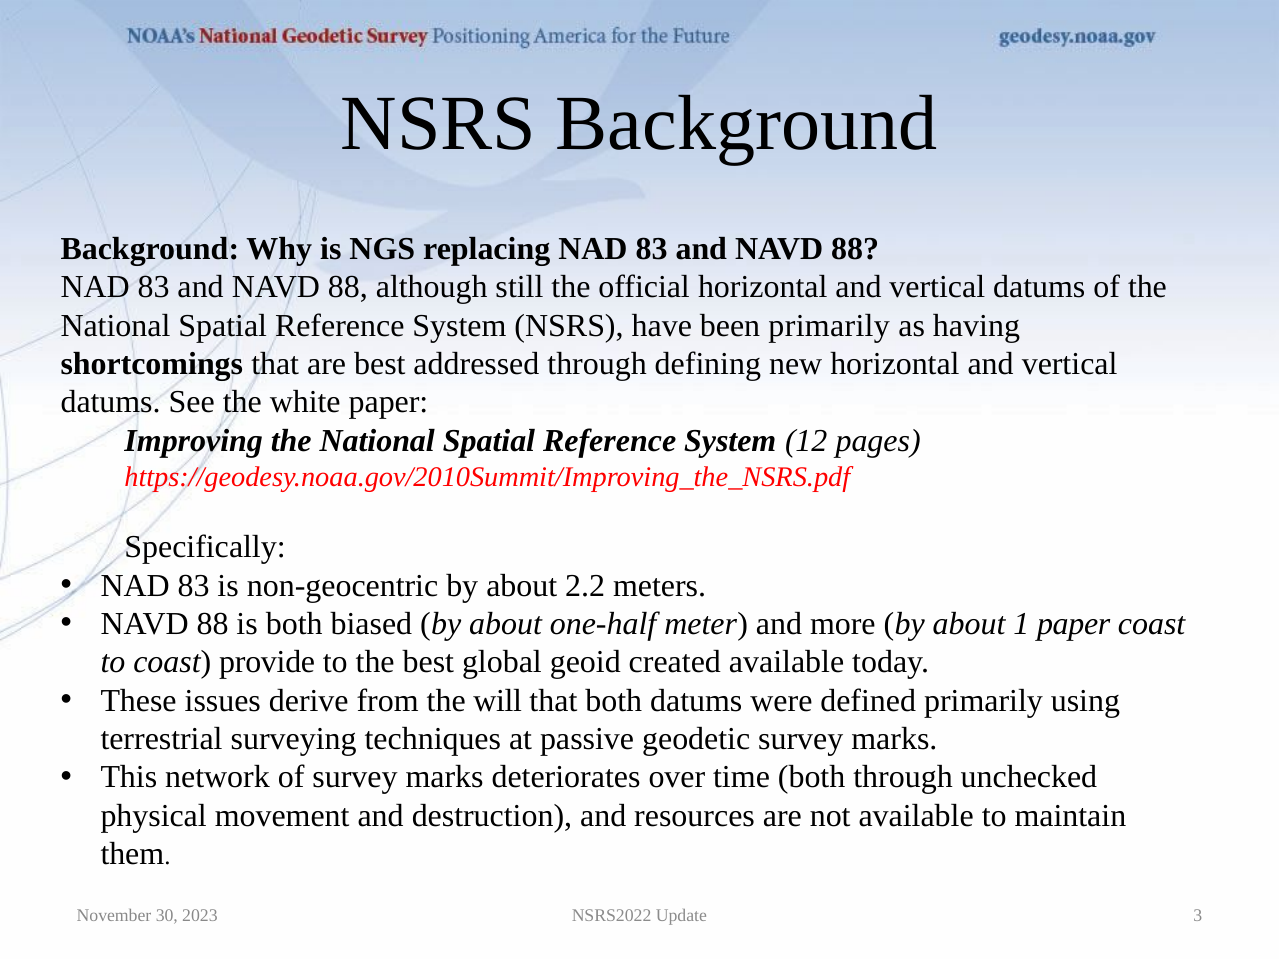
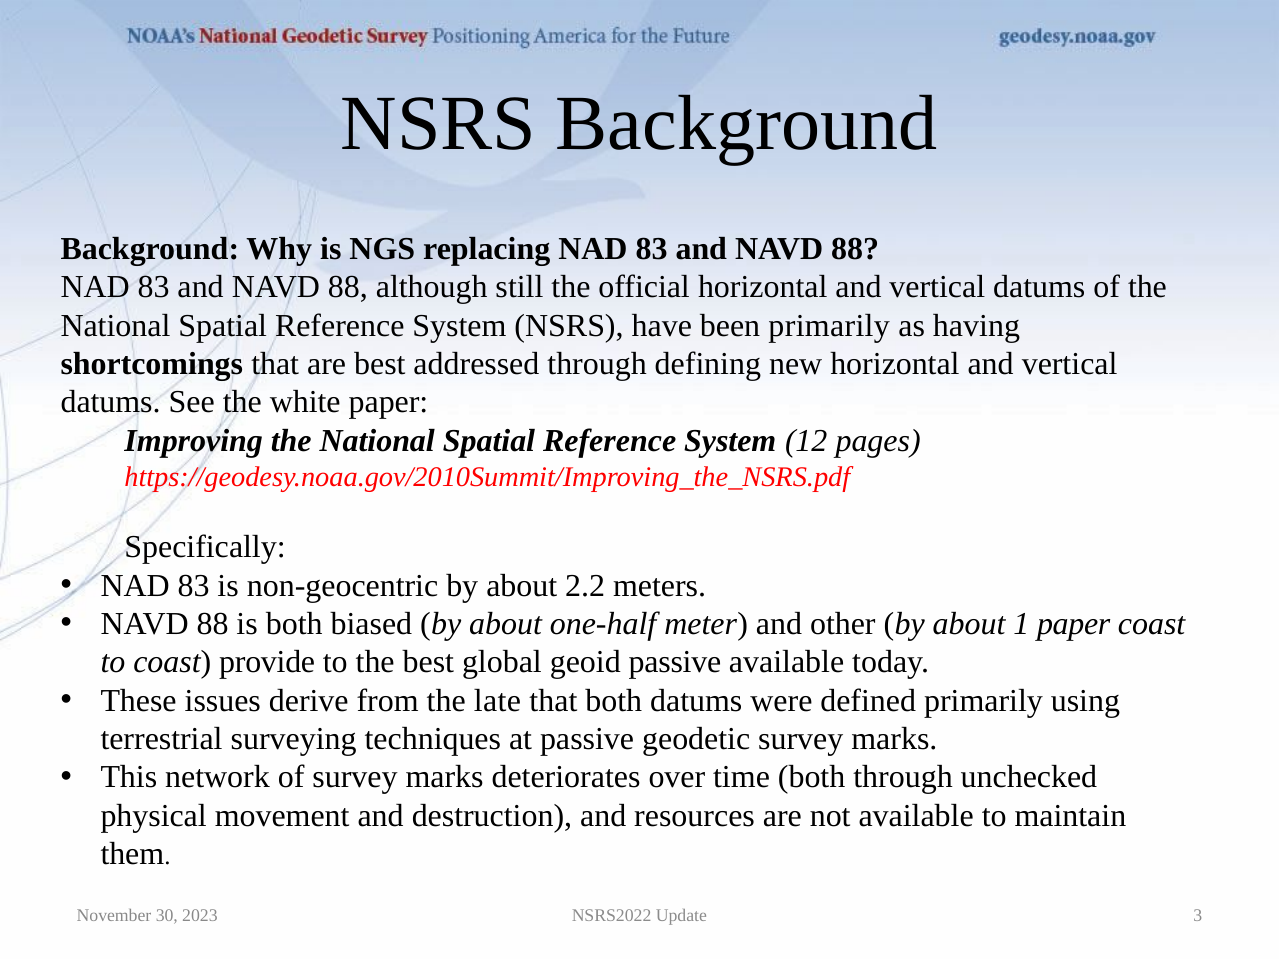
more: more -> other
geoid created: created -> passive
will: will -> late
